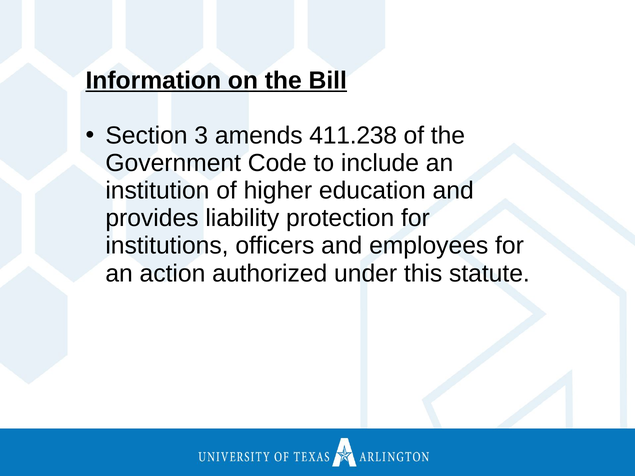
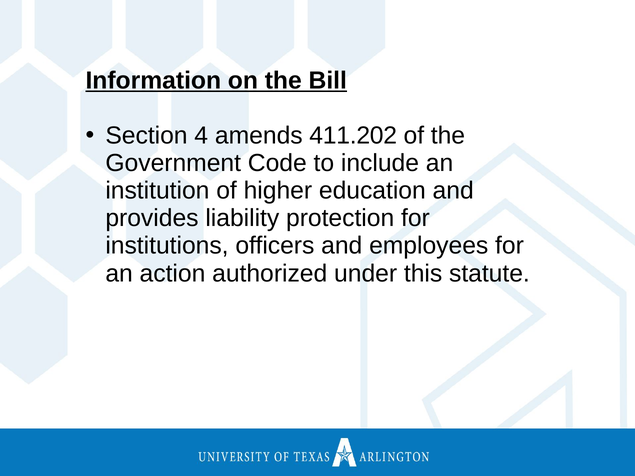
3: 3 -> 4
411.238: 411.238 -> 411.202
